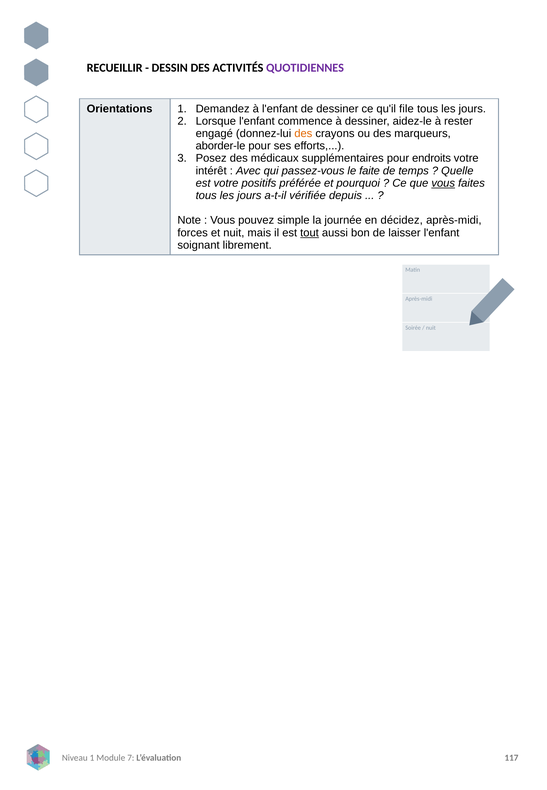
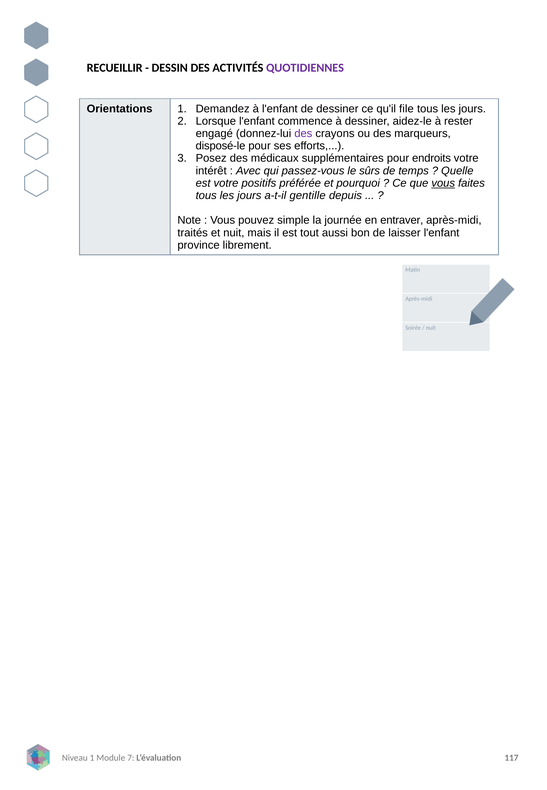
des at (303, 134) colour: orange -> purple
aborder-le: aborder-le -> disposé-le
faite: faite -> sûrs
vérifiée: vérifiée -> gentille
décidez: décidez -> entraver
forces: forces -> traités
tout underline: present -> none
soignant: soignant -> province
